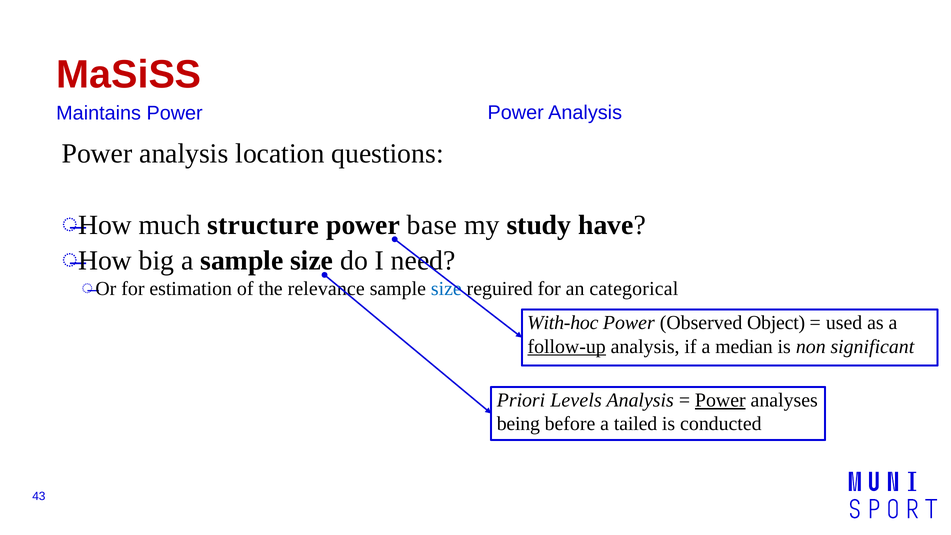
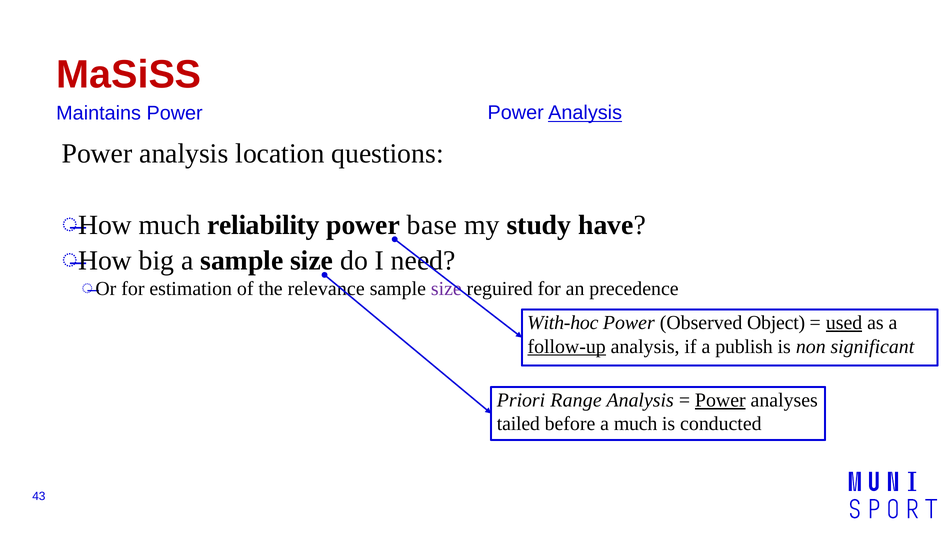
Analysis at (585, 113) underline: none -> present
structure: structure -> reliability
size at (446, 289) colour: blue -> purple
categorical: categorical -> precedence
used underline: none -> present
median: median -> publish
Levels: Levels -> Range
being: being -> tailed
a tailed: tailed -> much
